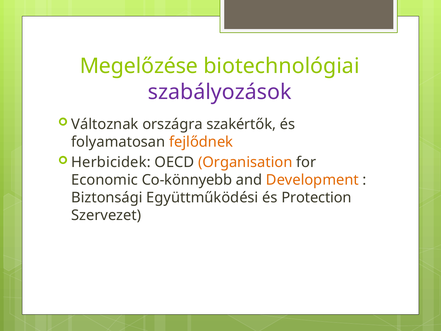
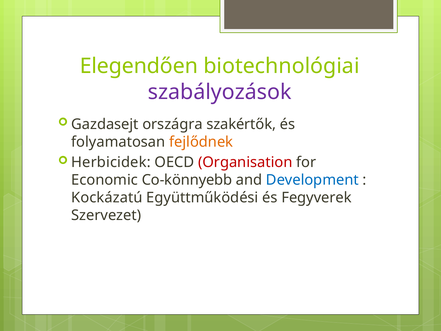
Megelőzése: Megelőzése -> Elegendően
Változnak: Változnak -> Gazdasejt
Organisation colour: orange -> red
Development colour: orange -> blue
Biztonsági: Biztonsági -> Kockázatú
Protection: Protection -> Fegyverek
